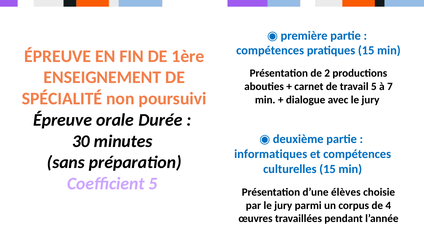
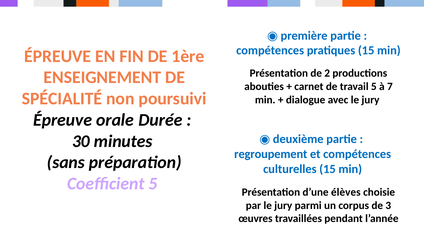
informatiques: informatiques -> regroupement
4: 4 -> 3
